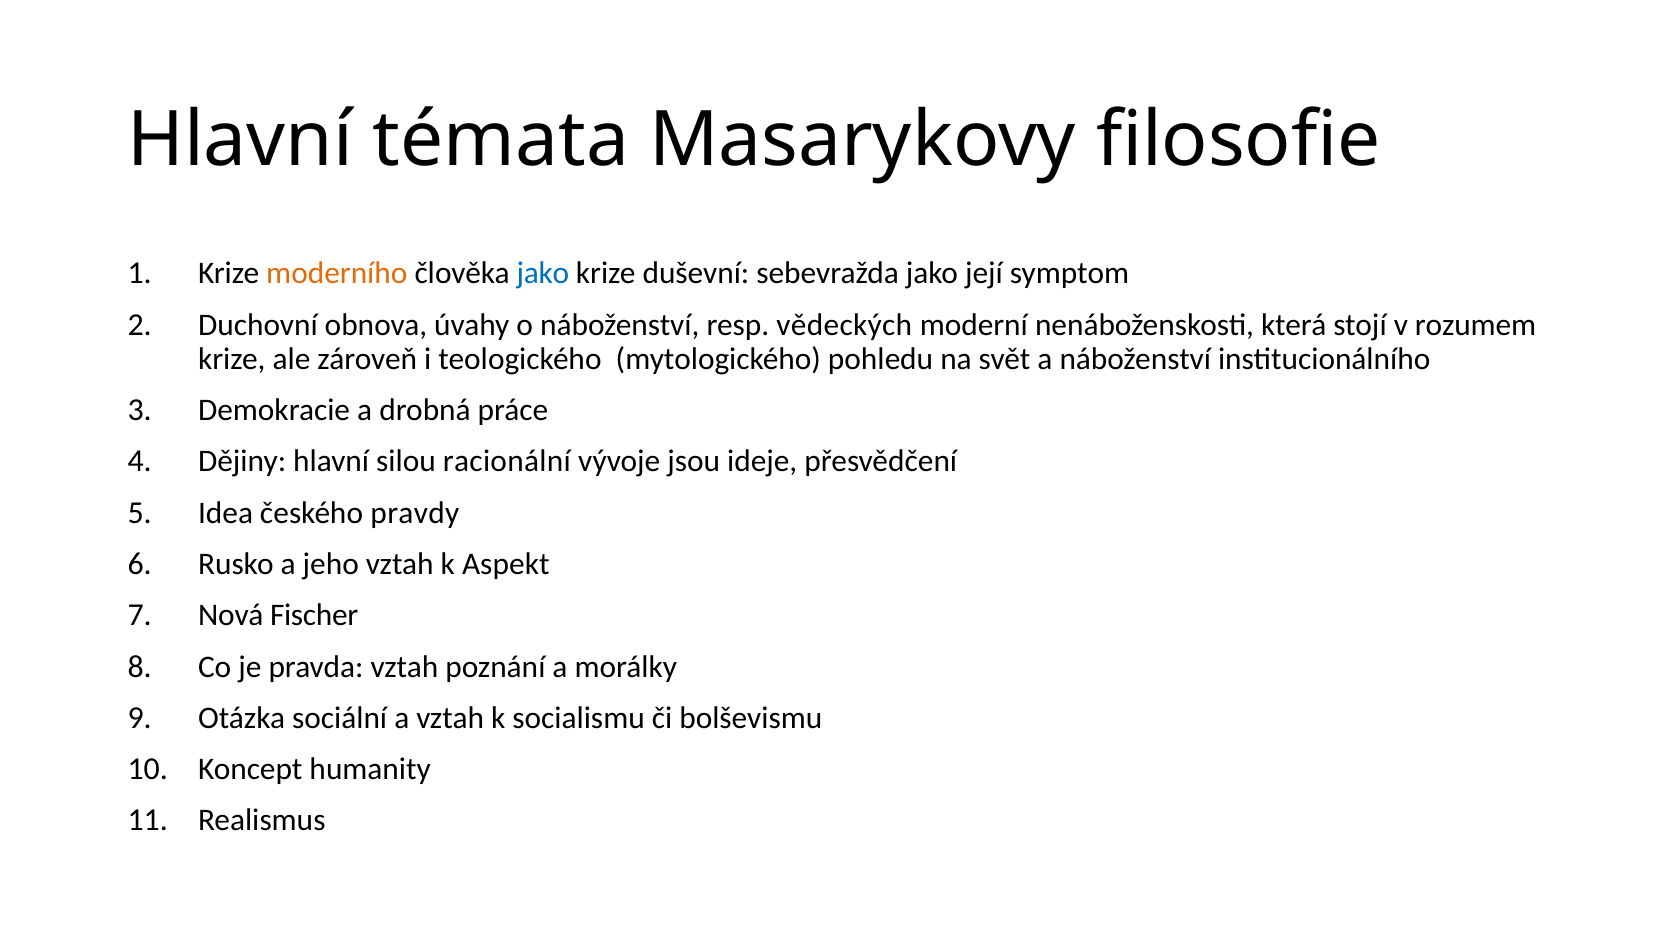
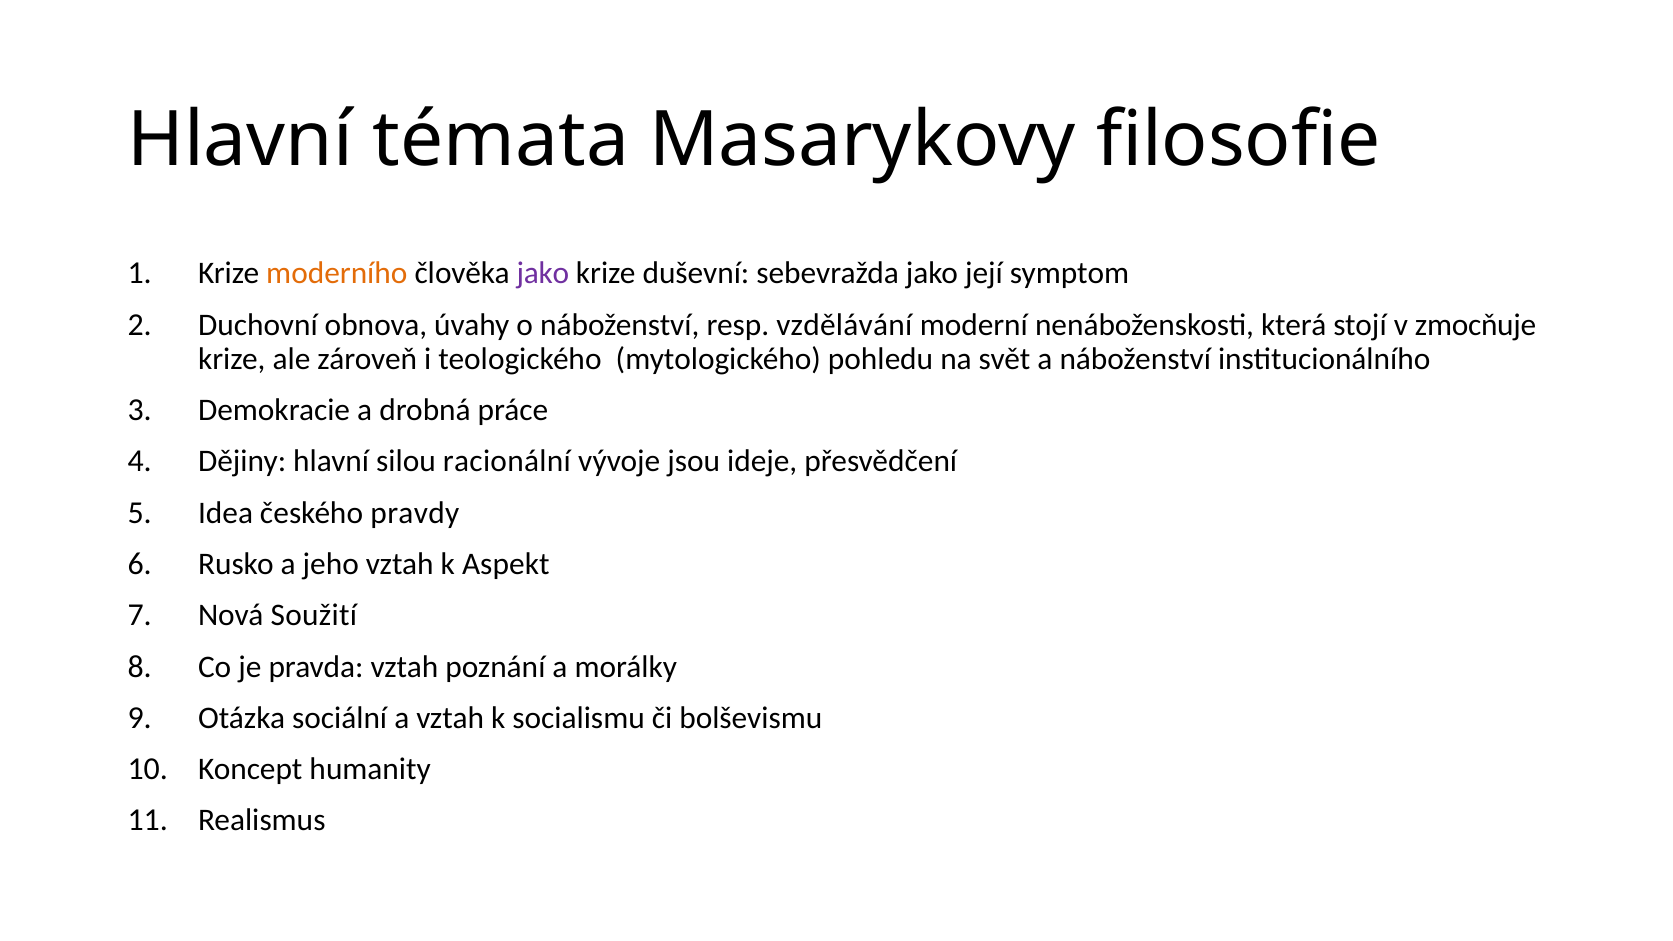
jako at (543, 274) colour: blue -> purple
vědeckých: vědeckých -> vzdělávání
rozumem: rozumem -> zmocňuje
Fischer: Fischer -> Soužití
